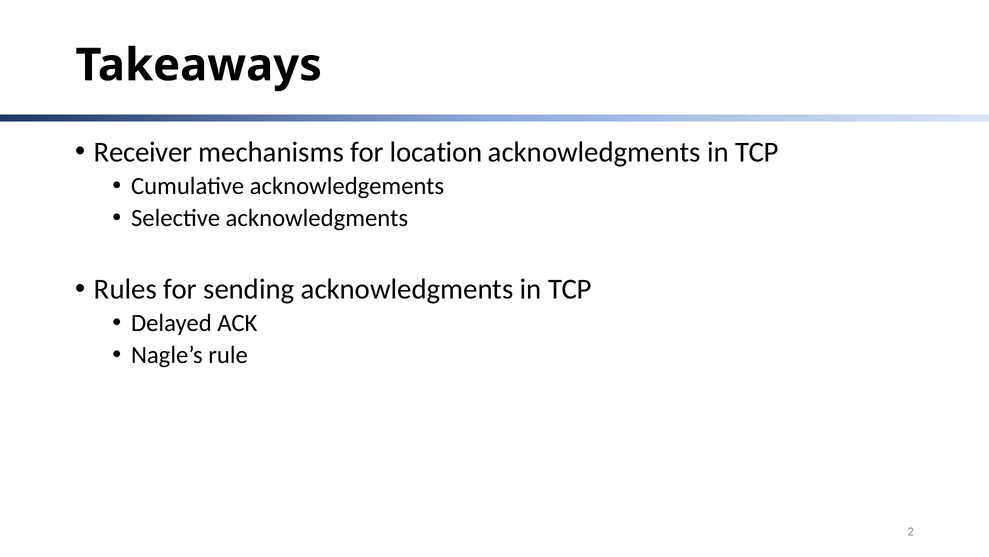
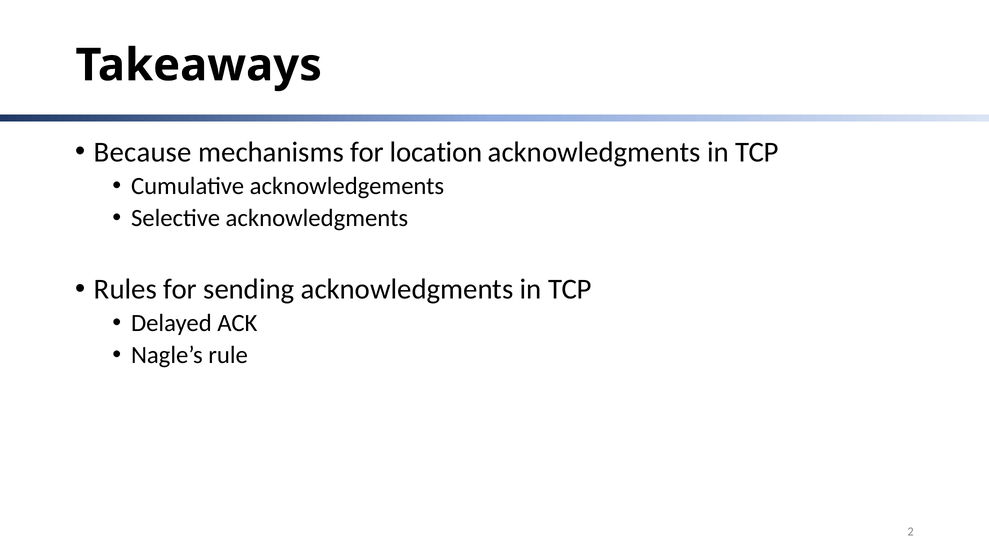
Receiver: Receiver -> Because
